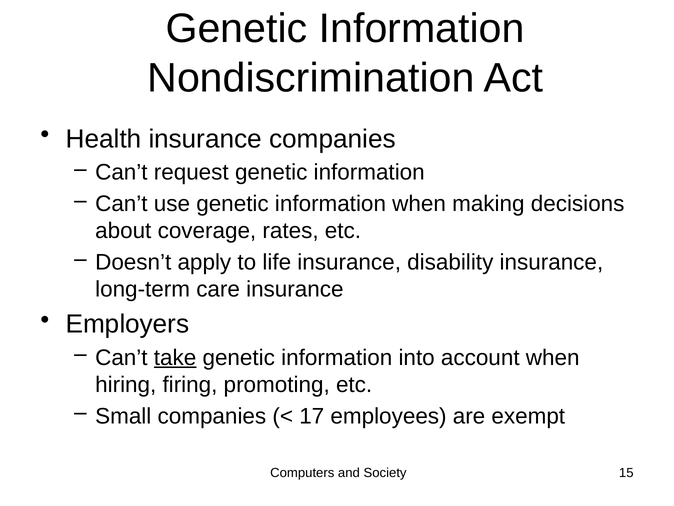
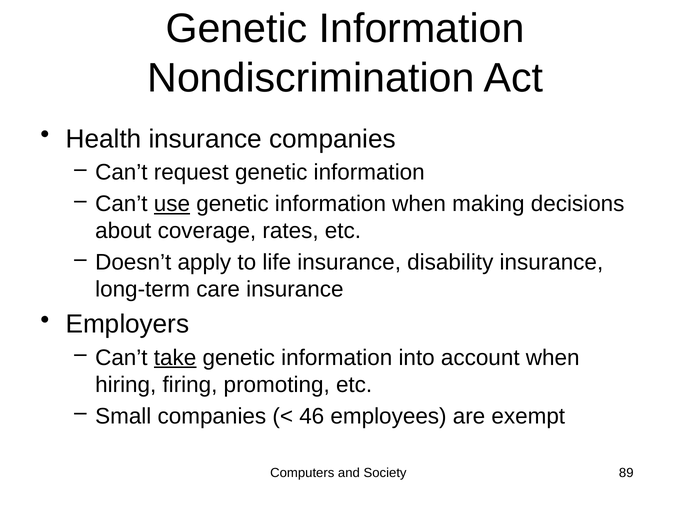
use underline: none -> present
17: 17 -> 46
15: 15 -> 89
